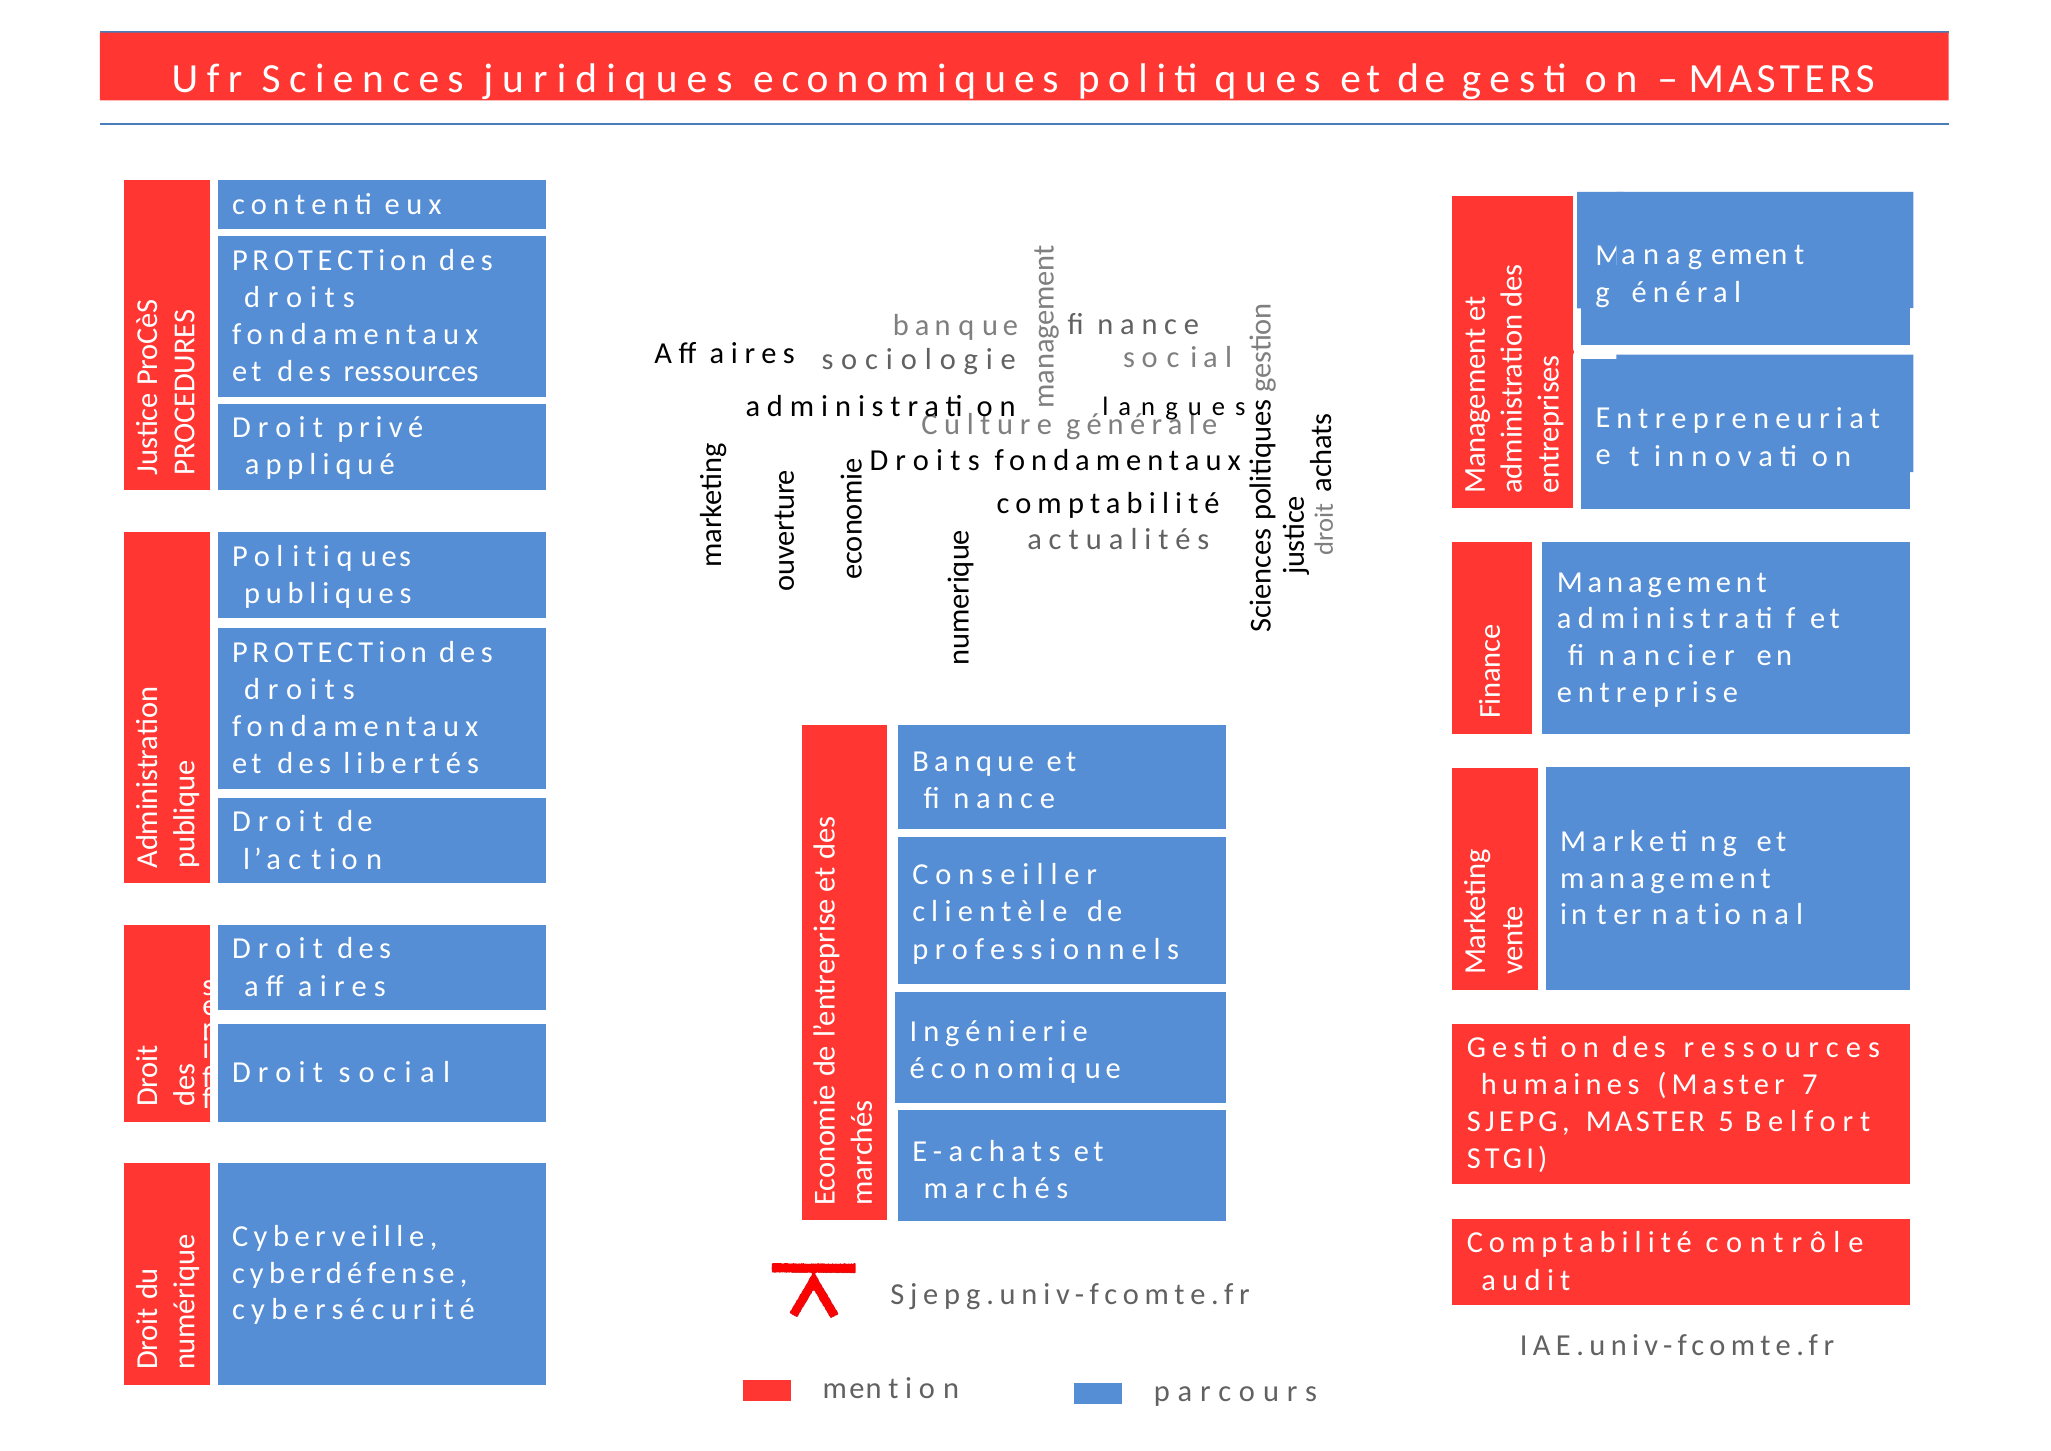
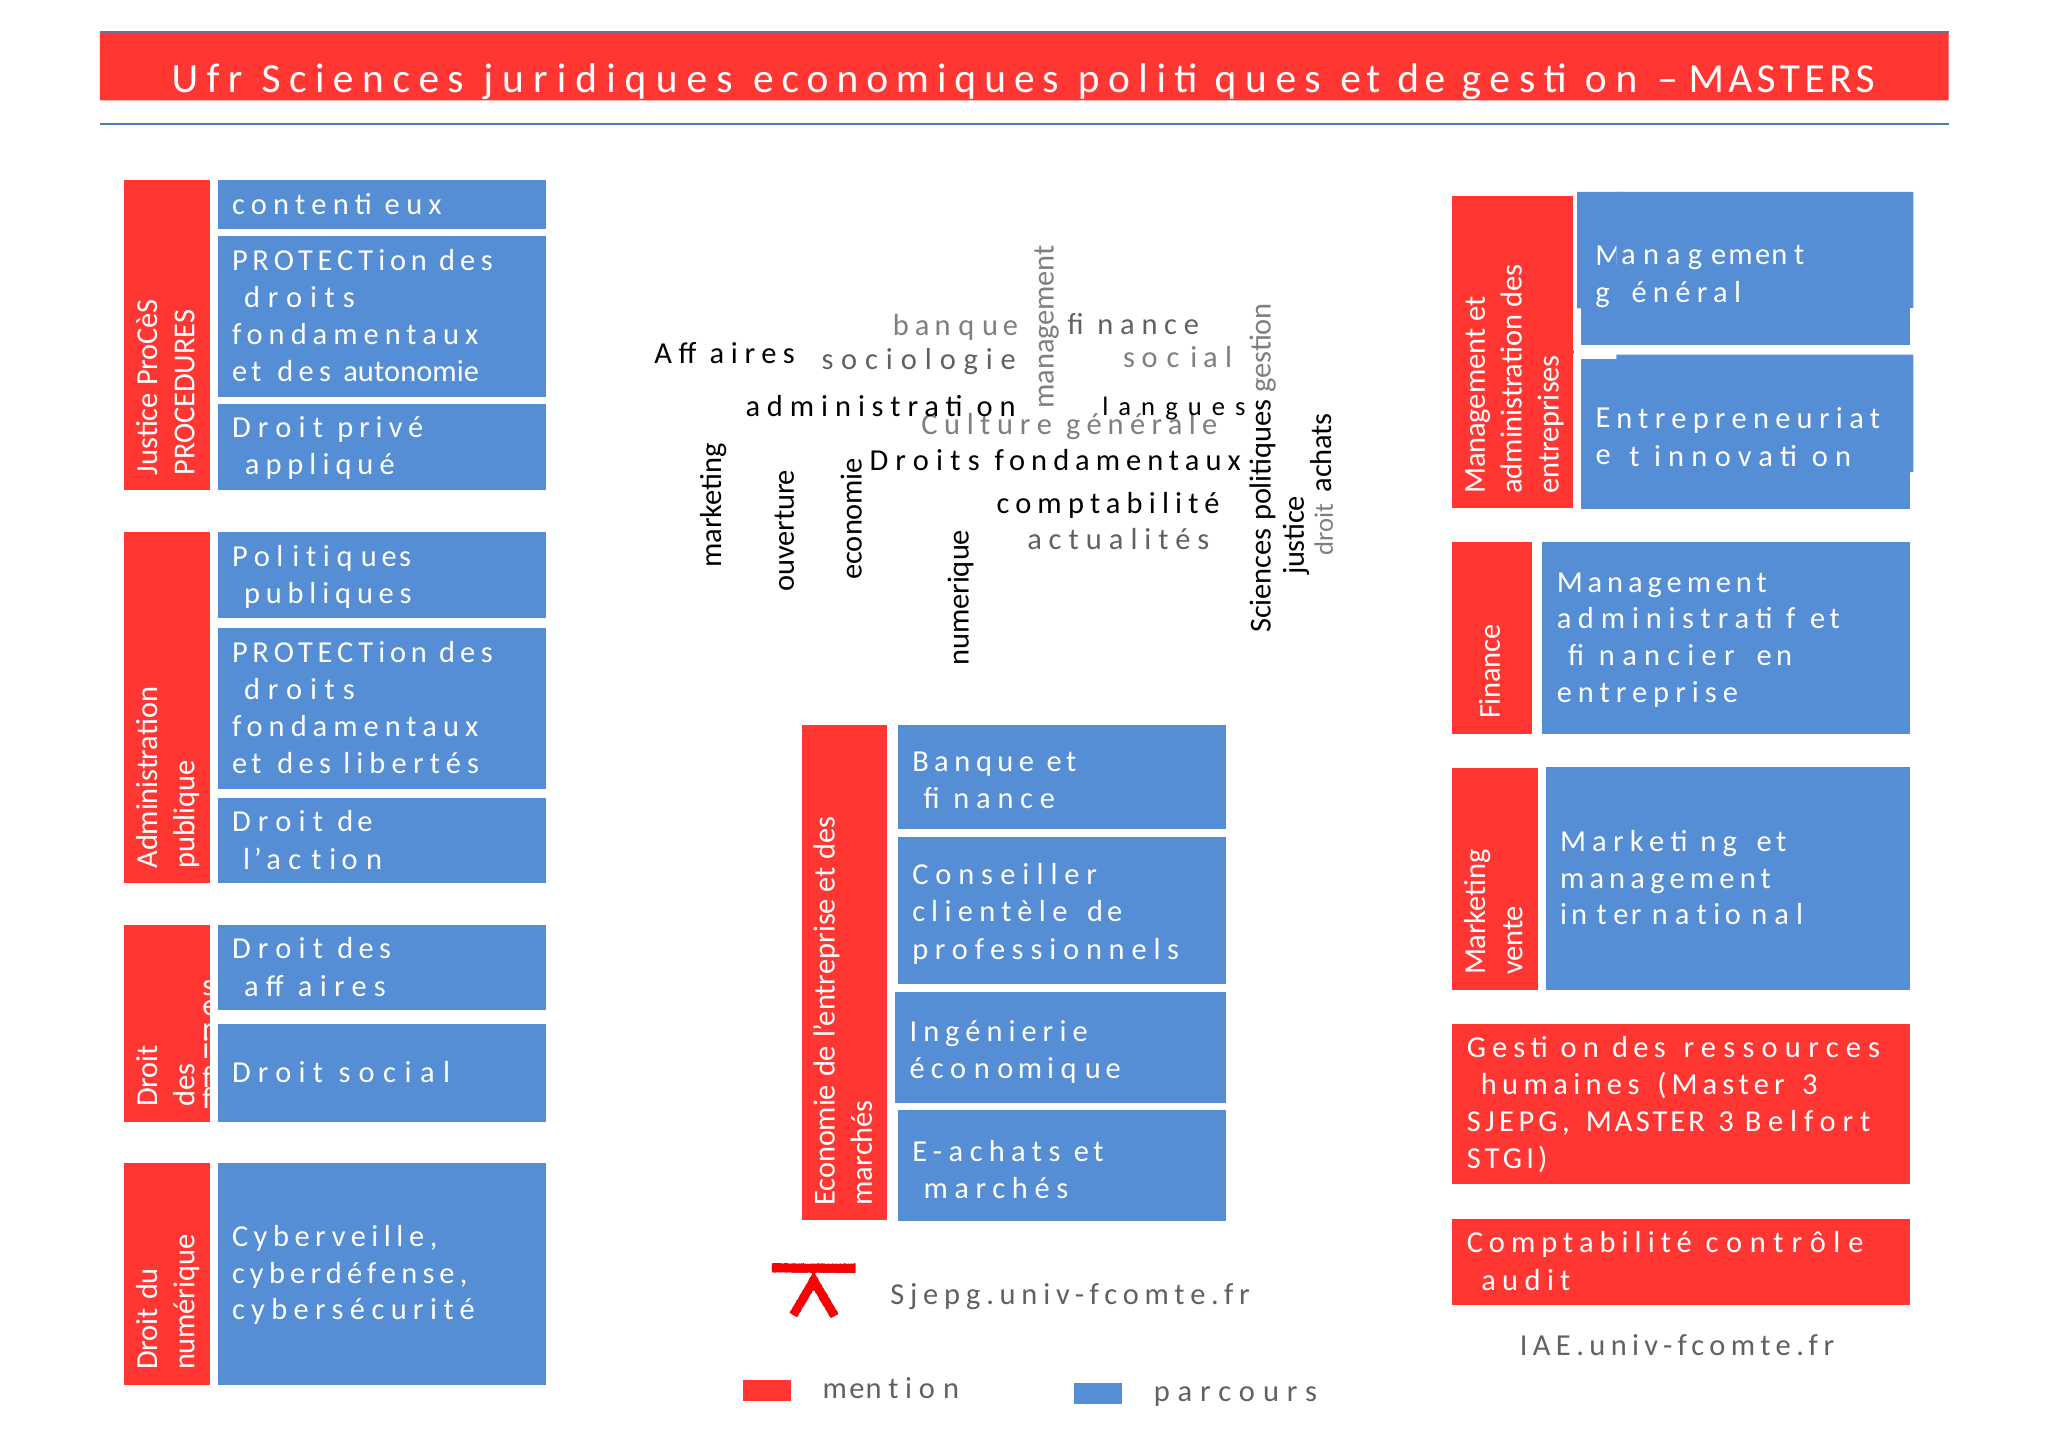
et des ressources: ressources -> autonomie
humaines Master 7: 7 -> 3
SJEPG MASTER 5: 5 -> 3
